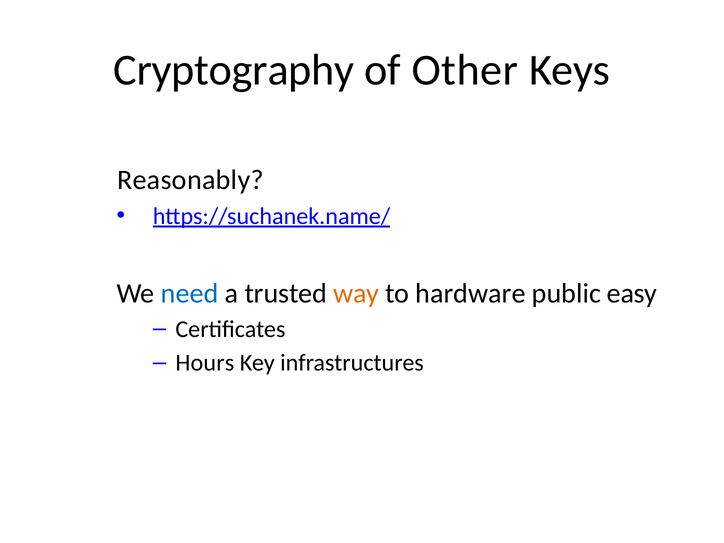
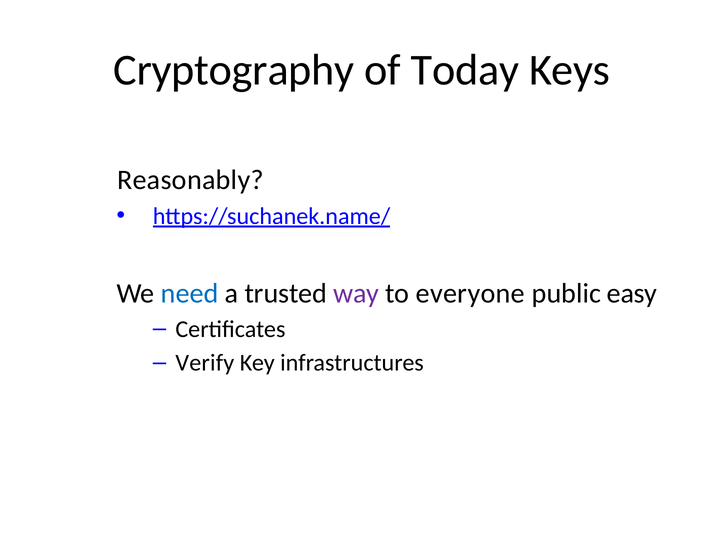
Other: Other -> Today
way colour: orange -> purple
hardware: hardware -> everyone
Hours: Hours -> Verify
